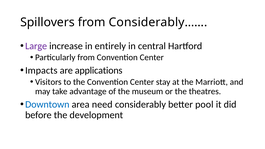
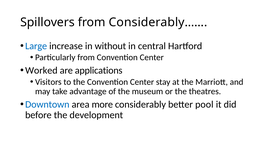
Large colour: purple -> blue
entirely: entirely -> without
Impacts: Impacts -> Worked
need: need -> more
